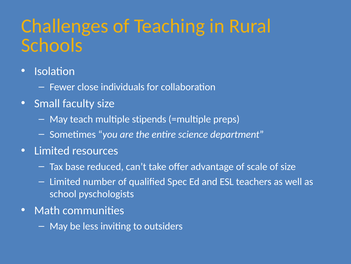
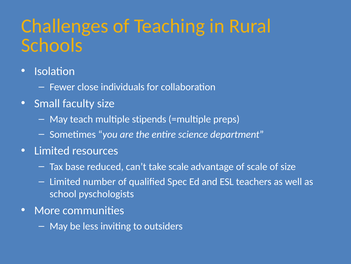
take offer: offer -> scale
Math: Math -> More
